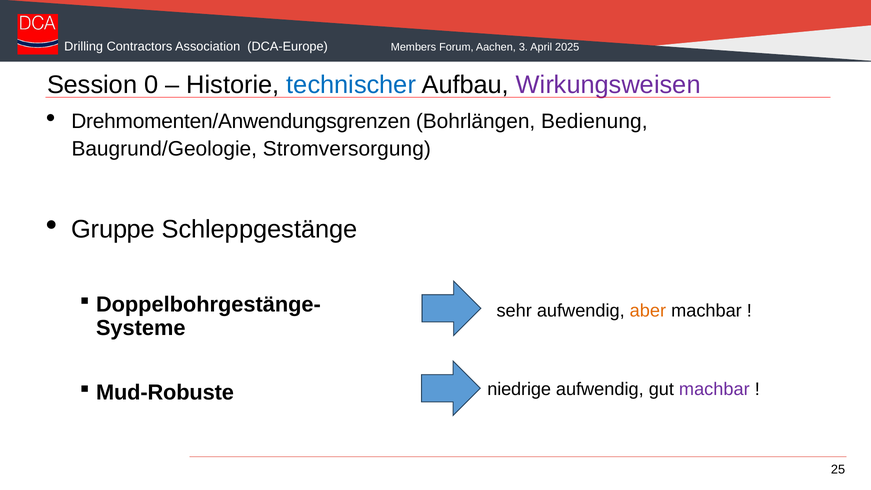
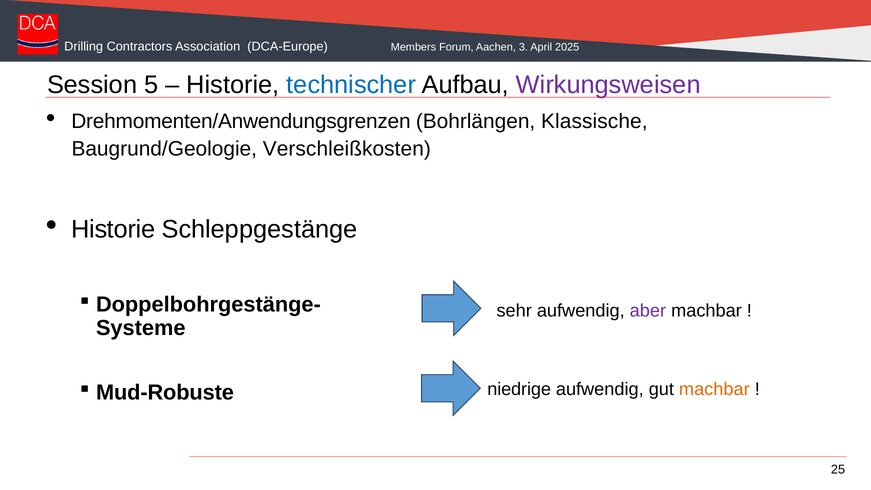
0: 0 -> 5
Bedienung: Bedienung -> Klassische
Stromversorgung: Stromversorgung -> Verschleißkosten
Gruppe at (113, 229): Gruppe -> Historie
aber colour: orange -> purple
machbar at (714, 389) colour: purple -> orange
